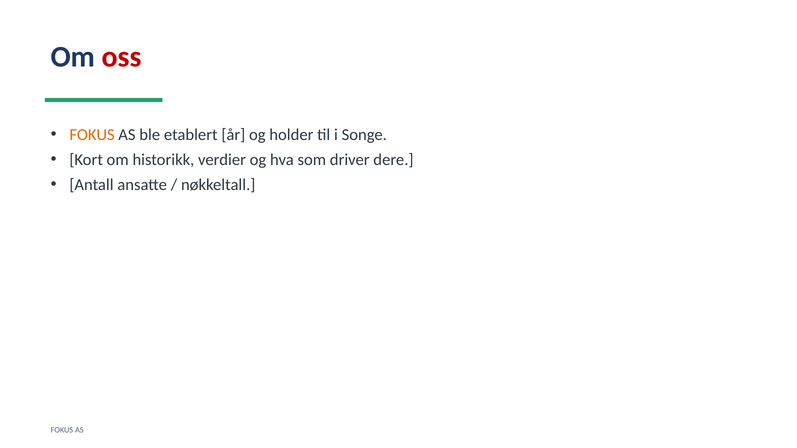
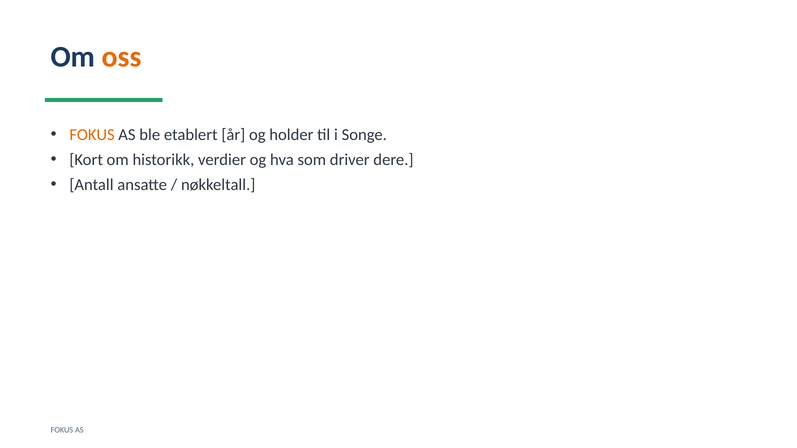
oss colour: red -> orange
